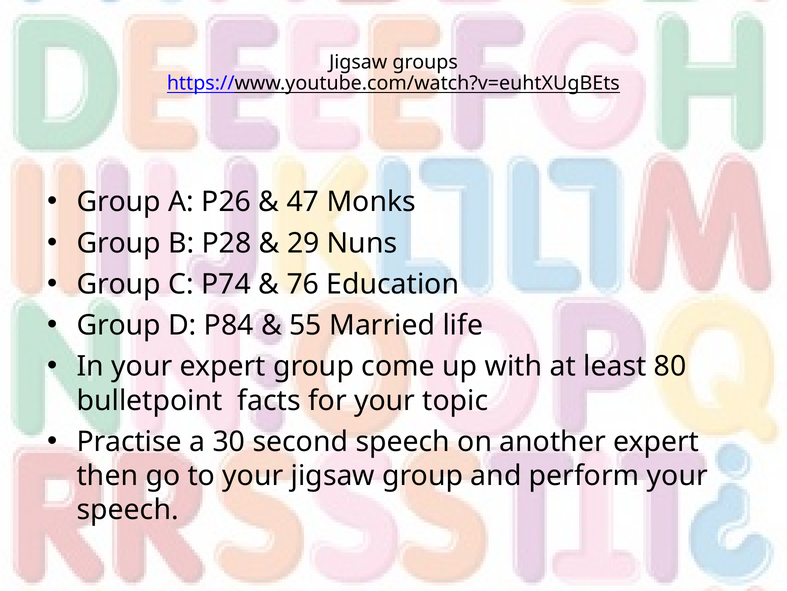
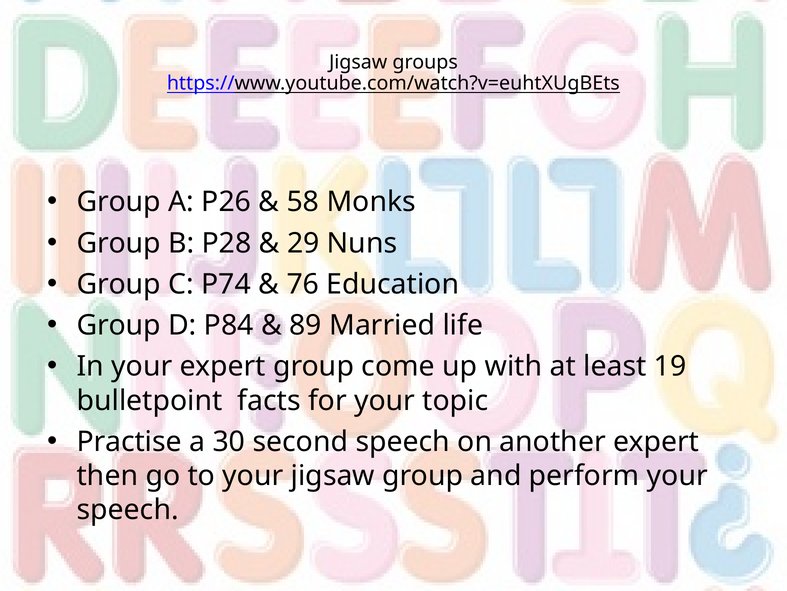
47: 47 -> 58
55: 55 -> 89
80: 80 -> 19
